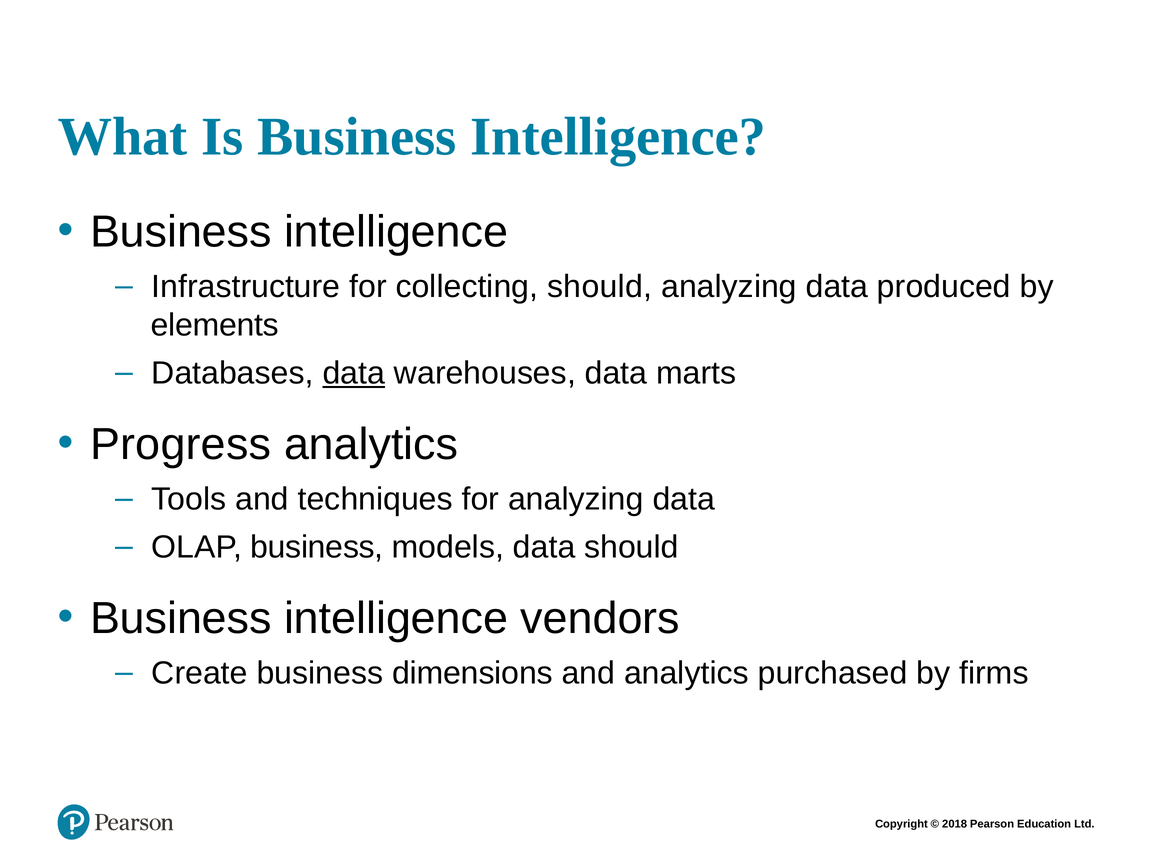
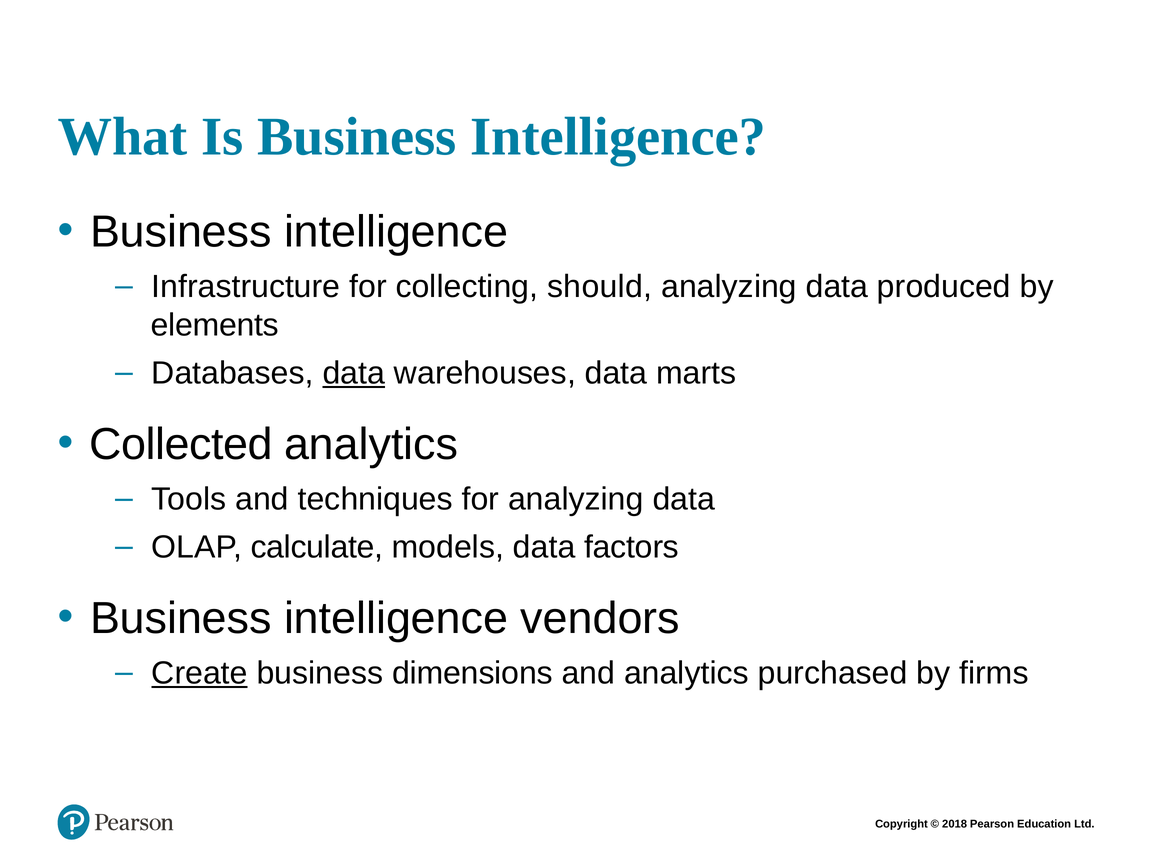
Progress: Progress -> Collected
OLAP business: business -> calculate
data should: should -> factors
Create underline: none -> present
